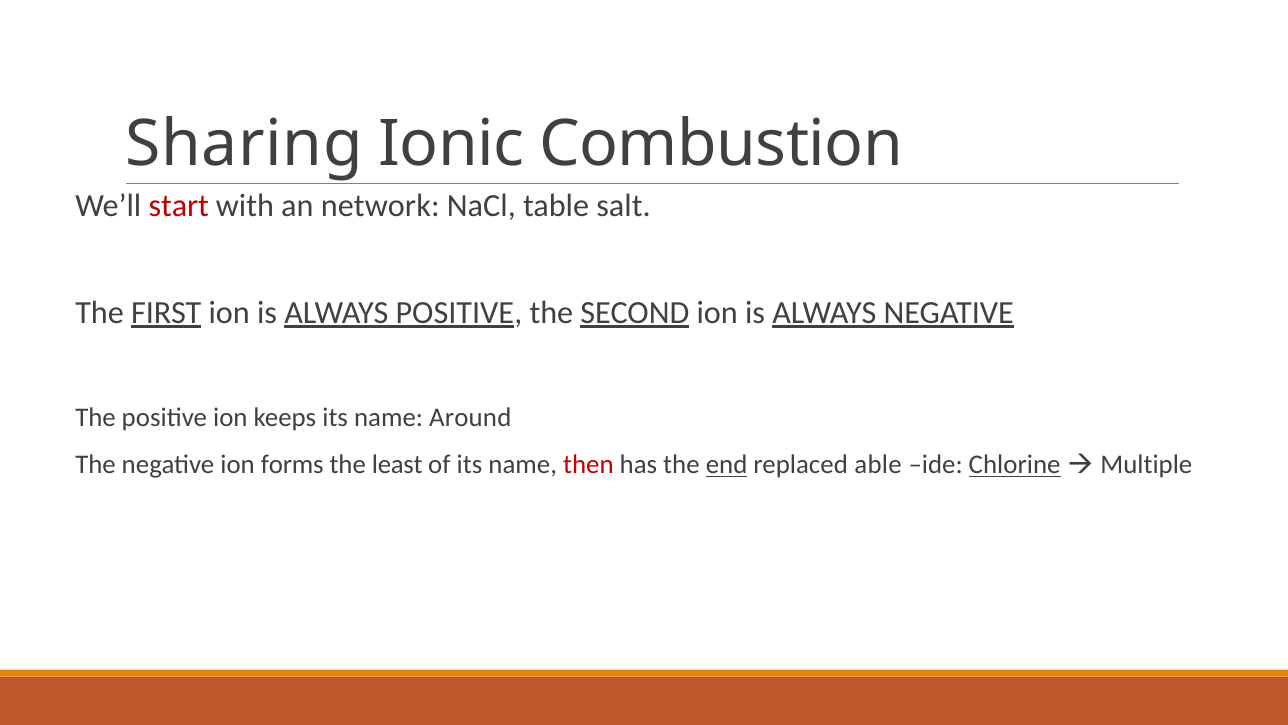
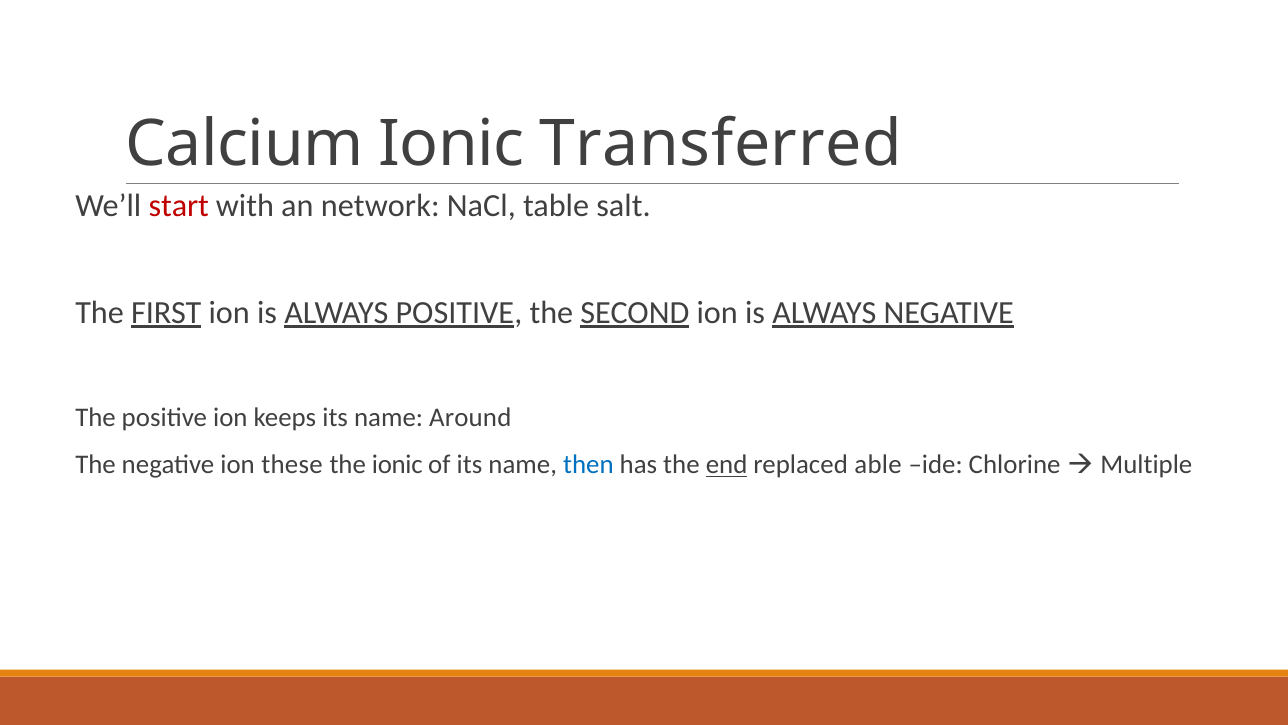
Sharing: Sharing -> Calcium
Combustion: Combustion -> Transferred
forms: forms -> these
the least: least -> ionic
then colour: red -> blue
Chlorine underline: present -> none
